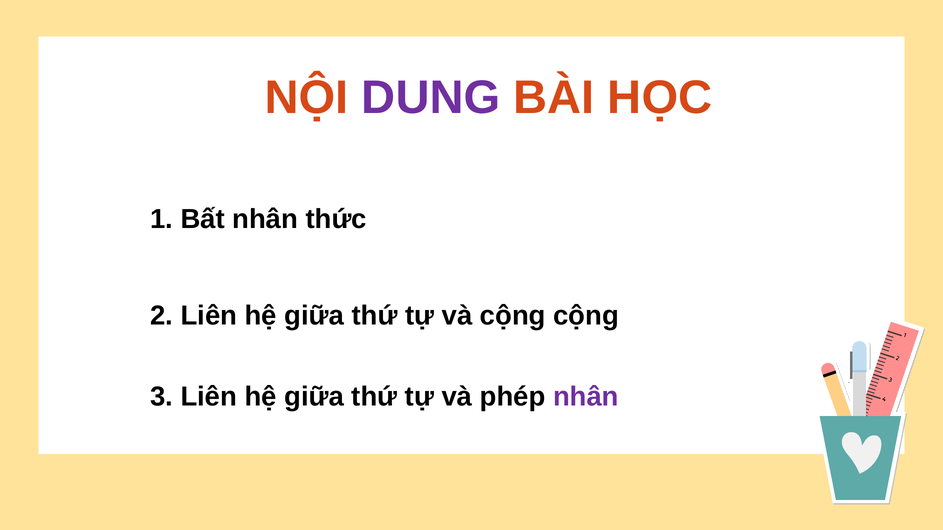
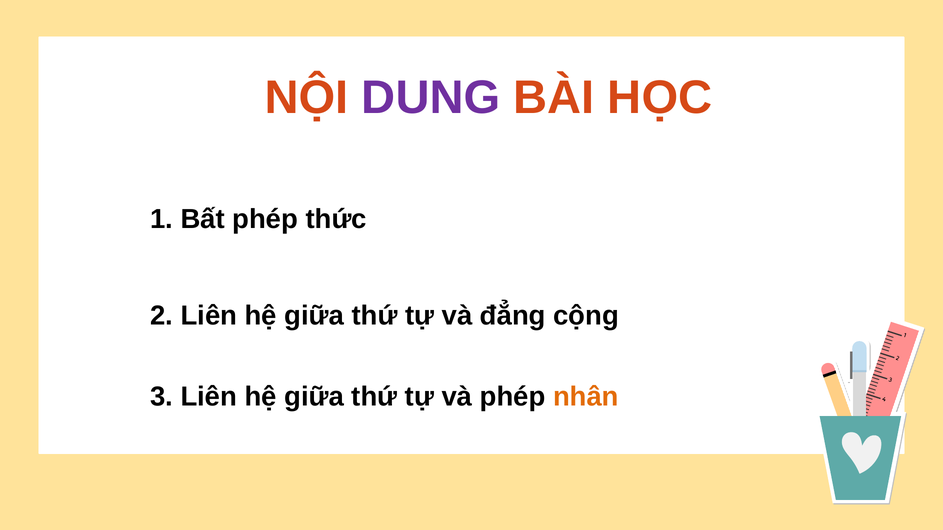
Bất nhân: nhân -> phép
và cộng: cộng -> đẳng
nhân at (586, 397) colour: purple -> orange
